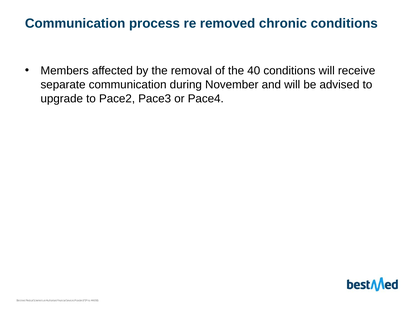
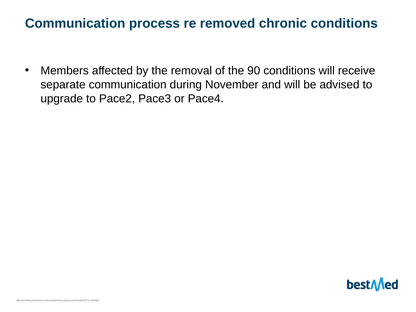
40: 40 -> 90
